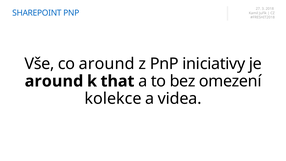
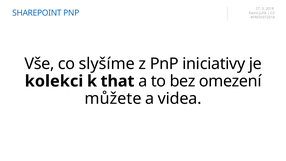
co around: around -> slyšíme
around at (54, 81): around -> kolekci
kolekce: kolekce -> můžete
